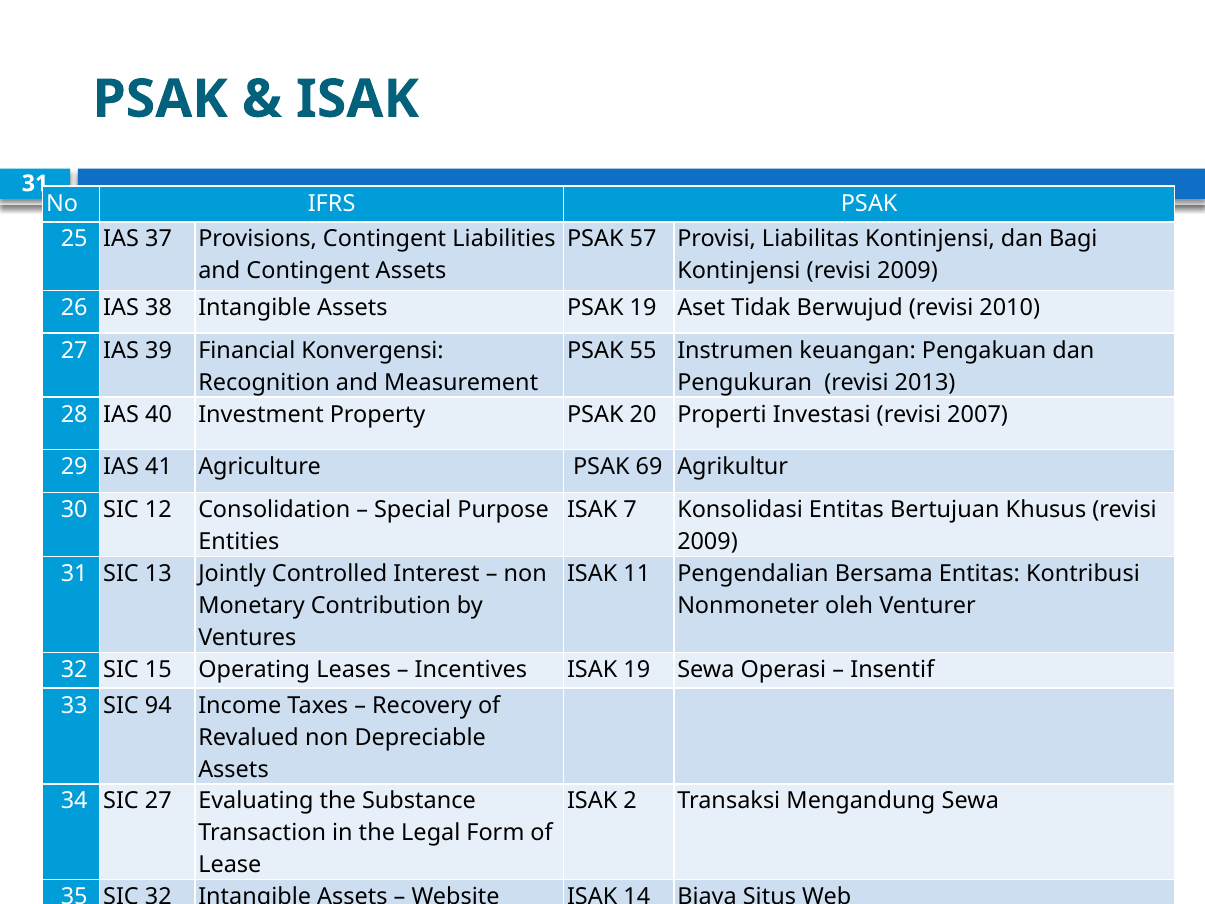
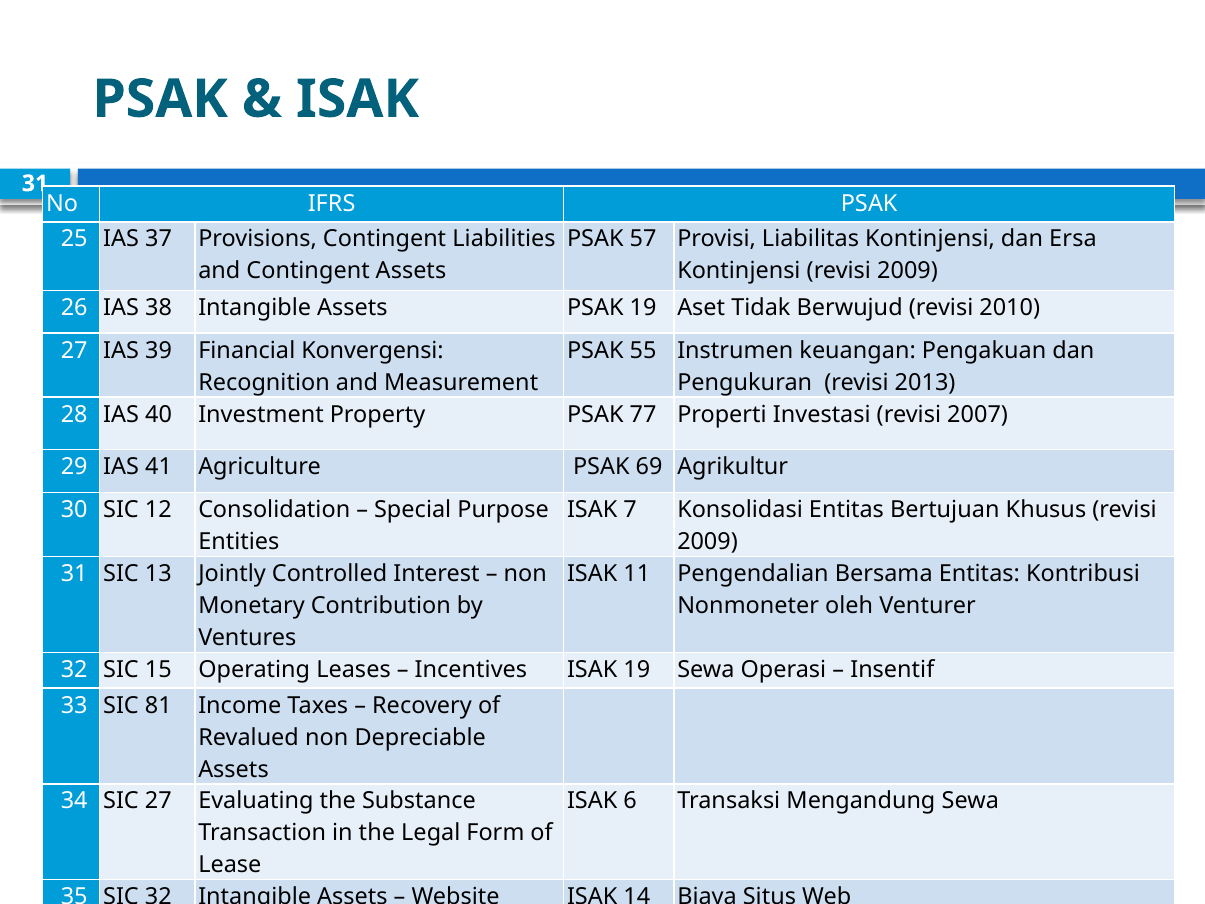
Bagi: Bagi -> Ersa
20: 20 -> 77
94: 94 -> 81
2: 2 -> 6
